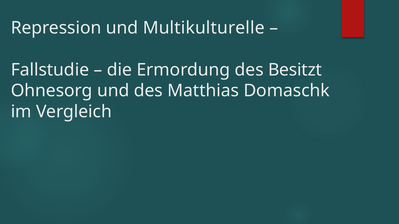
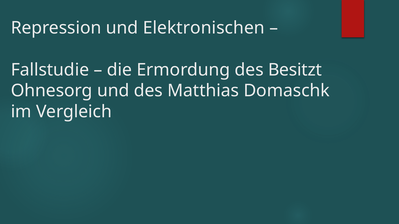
Multikulturelle: Multikulturelle -> Elektronischen
